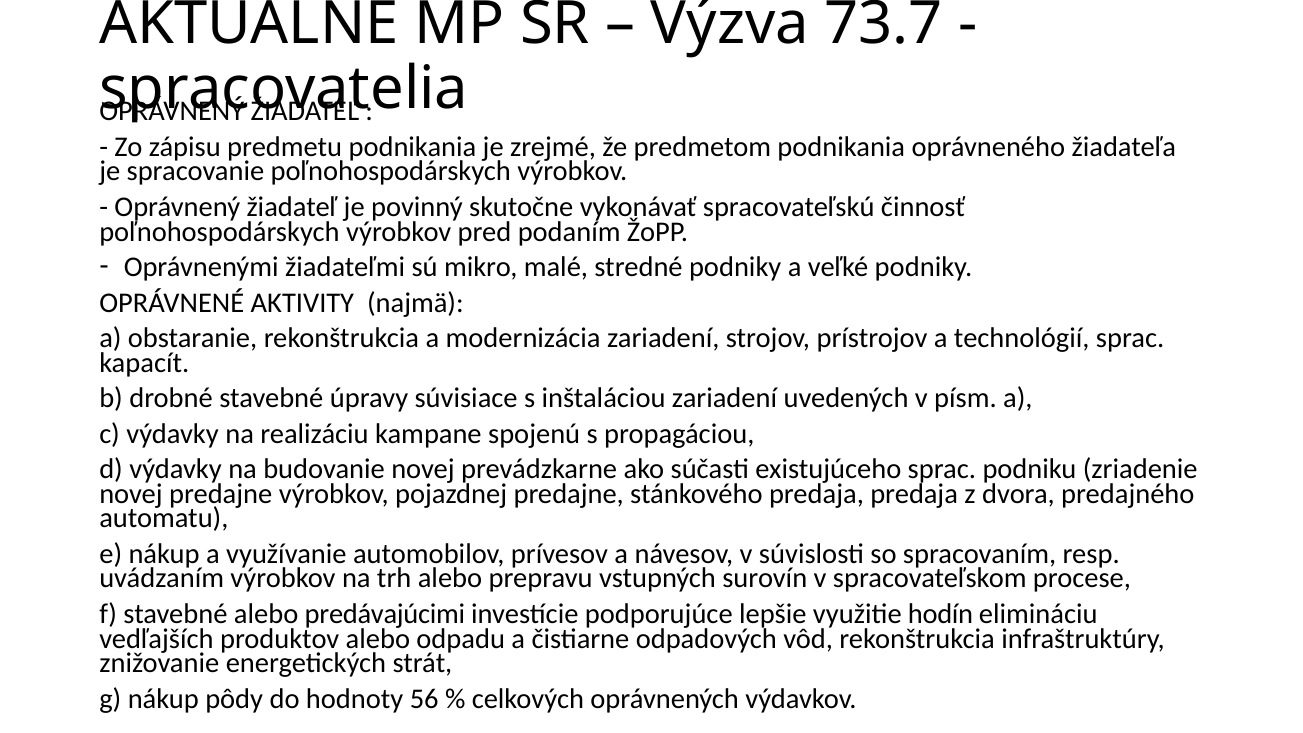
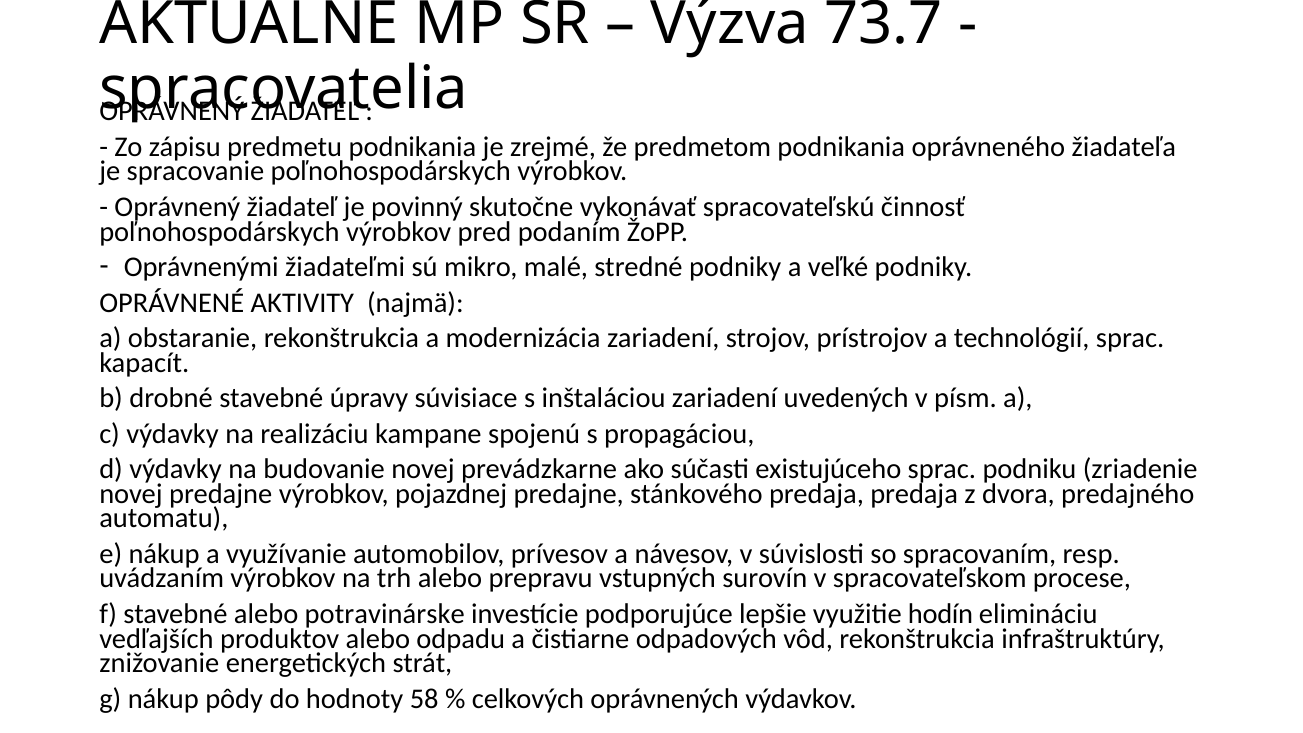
predávajúcimi: predávajúcimi -> potravinárske
56: 56 -> 58
